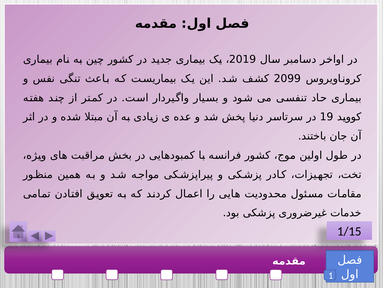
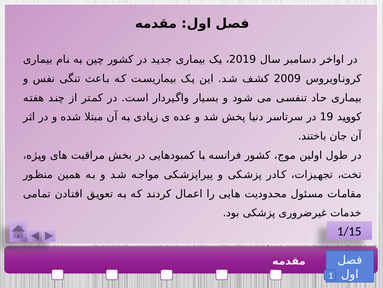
2099: 2099 -> 2009
